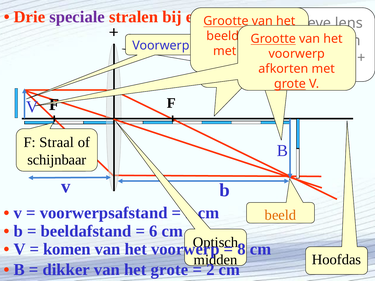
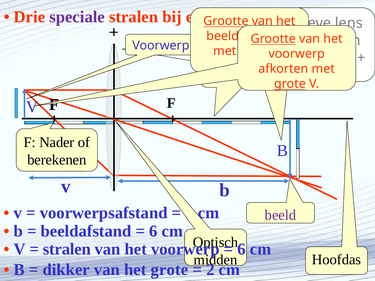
Straal: Straal -> Nader
schijnbaar: schijnbaar -> berekenen
beeld at (280, 215) colour: orange -> purple
komen at (67, 249): komen -> stralen
8 at (242, 249): 8 -> 6
